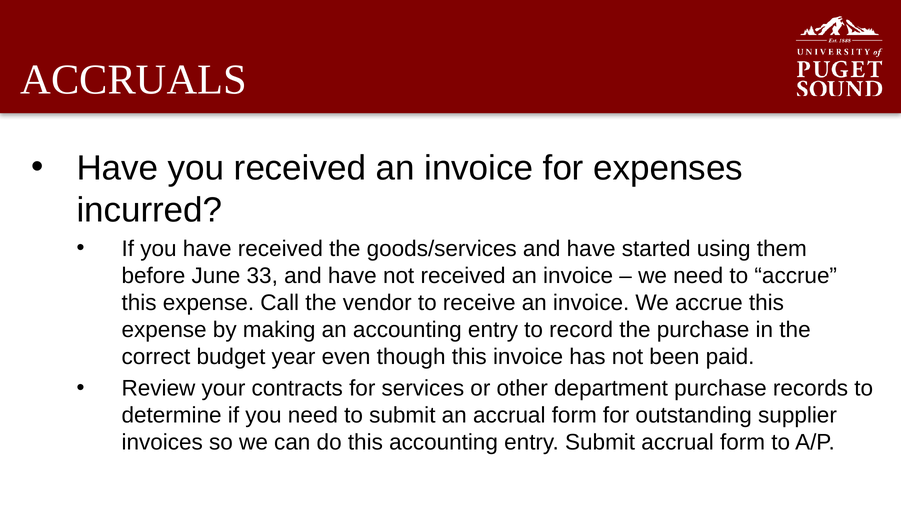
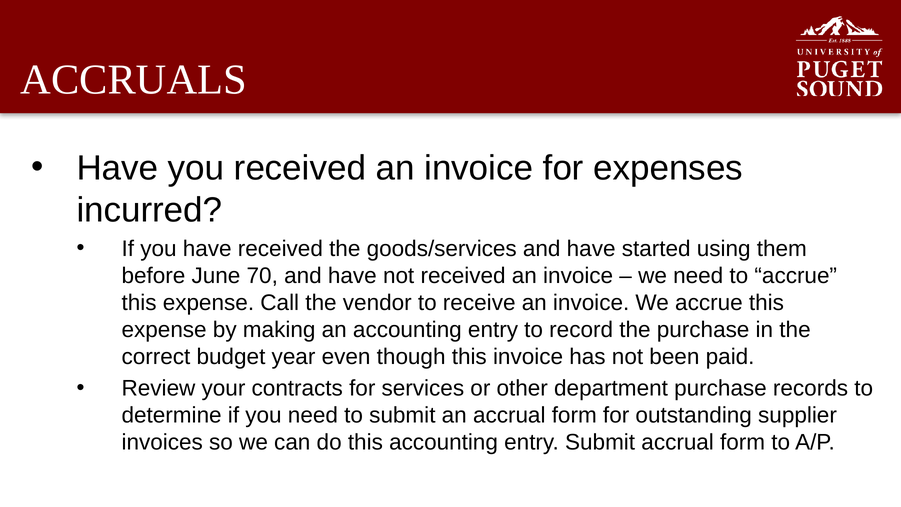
33: 33 -> 70
